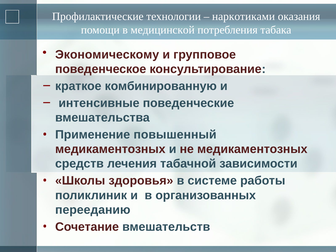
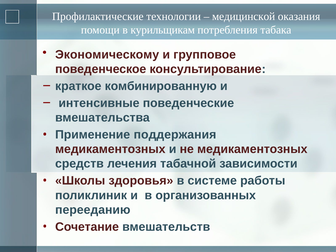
наркотиками: наркотиками -> медицинской
медицинской: медицинской -> курильщикам
повышенный: повышенный -> поддержания
